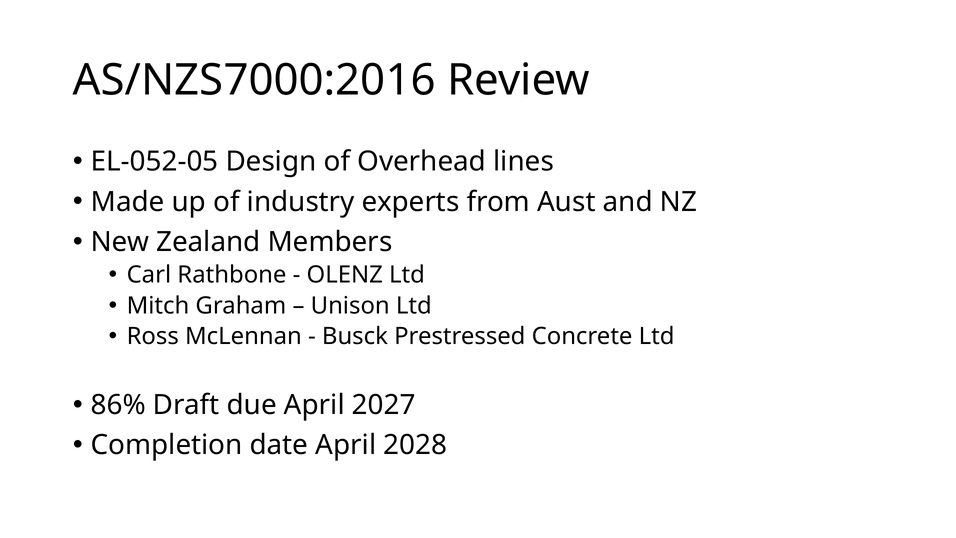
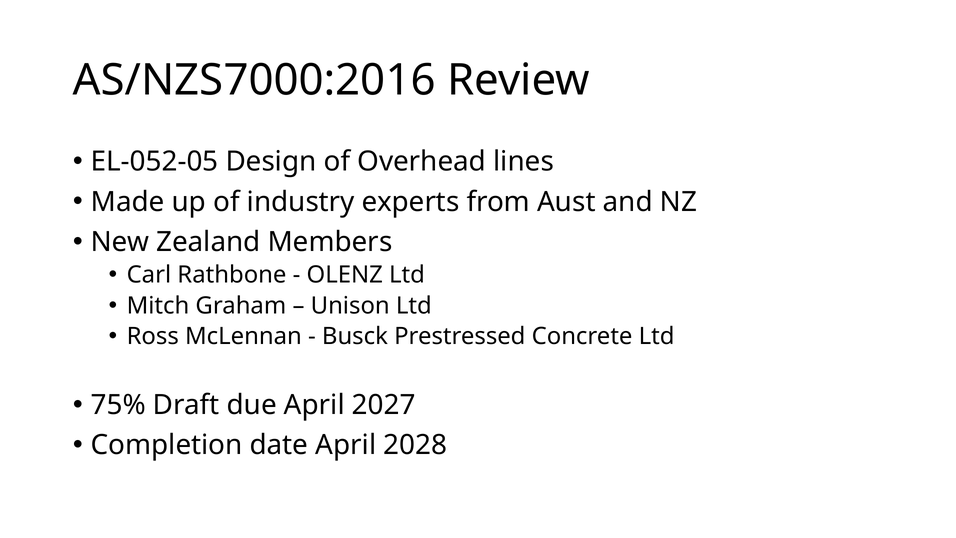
86%: 86% -> 75%
